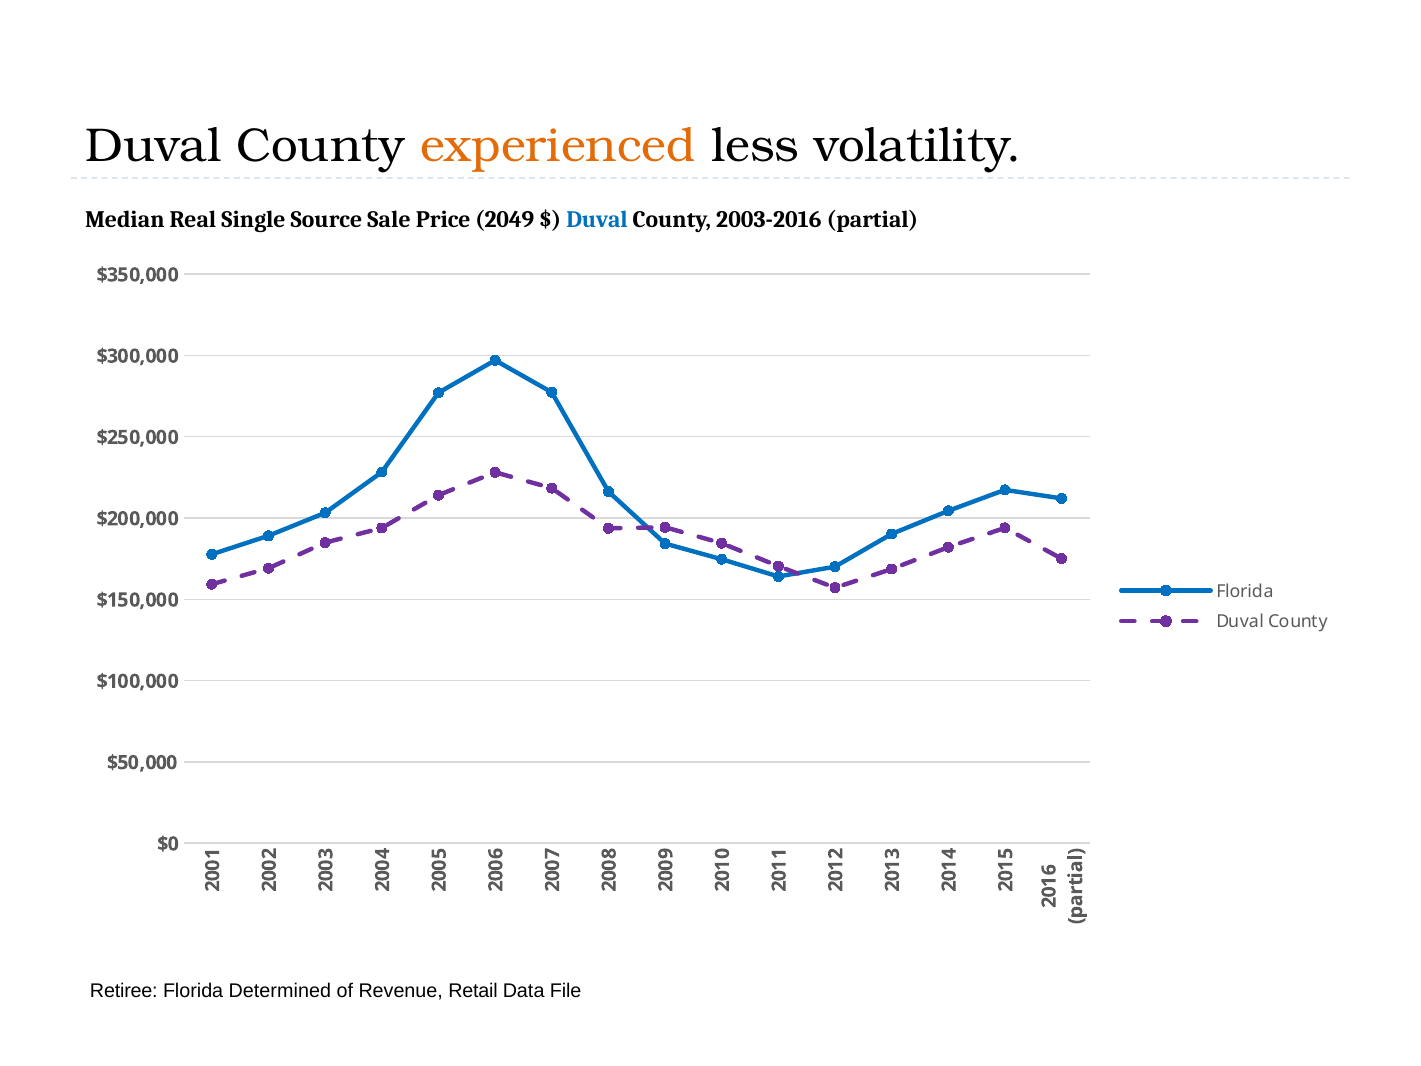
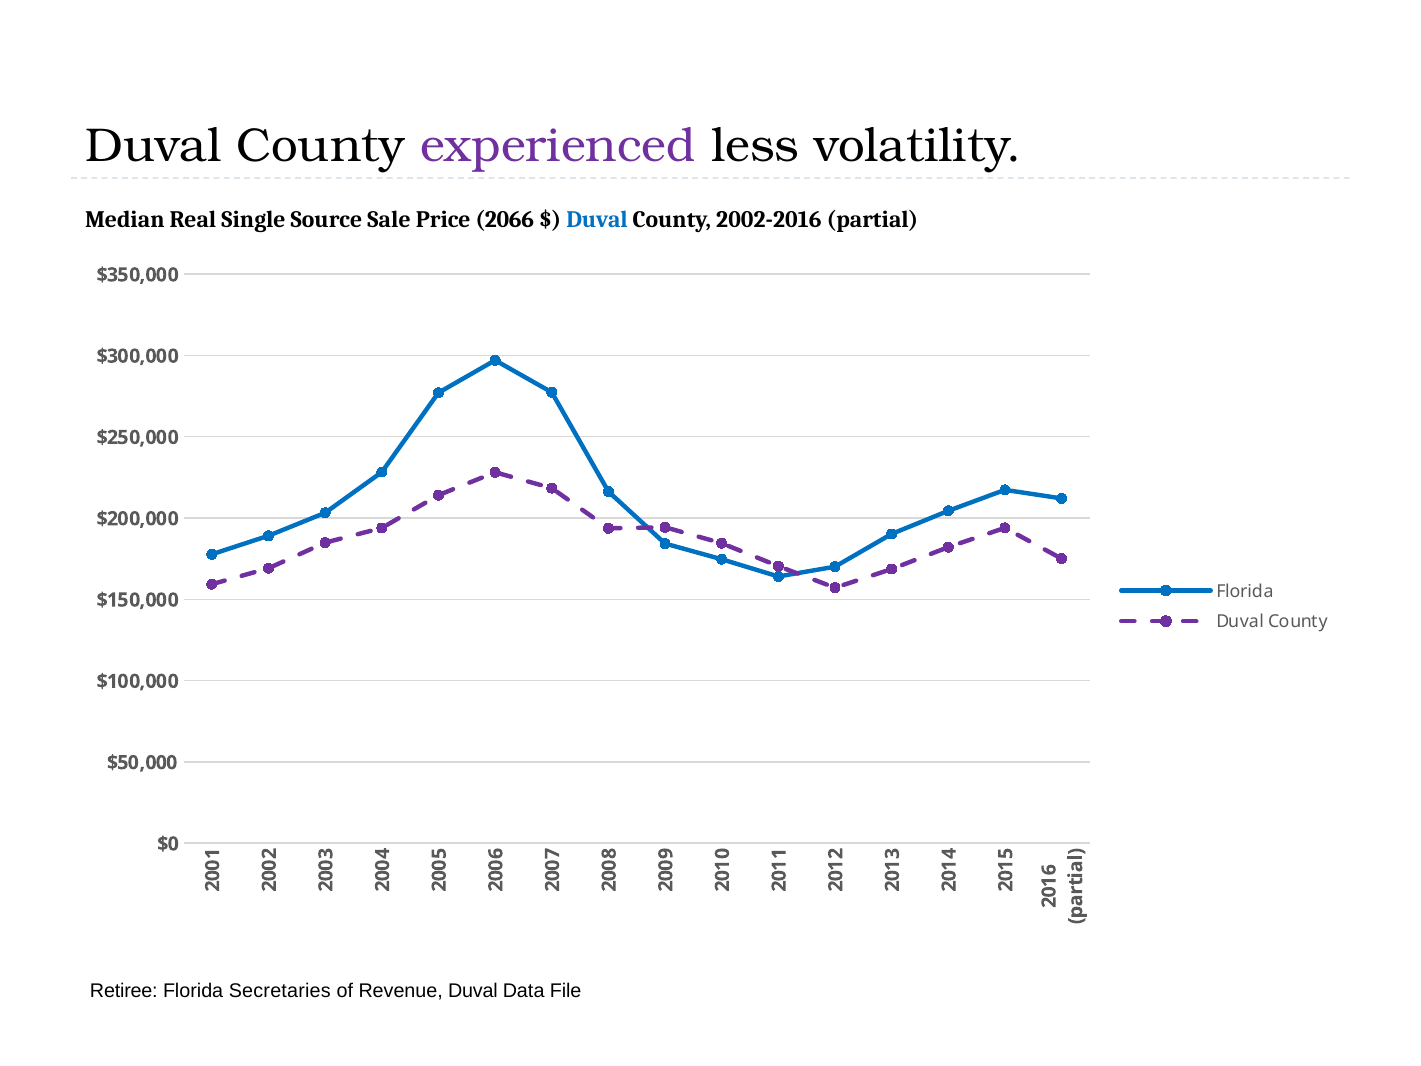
experienced colour: orange -> purple
2049: 2049 -> 2066
2003-2016: 2003-2016 -> 2002-2016
Determined: Determined -> Secretaries
Revenue Retail: Retail -> Duval
